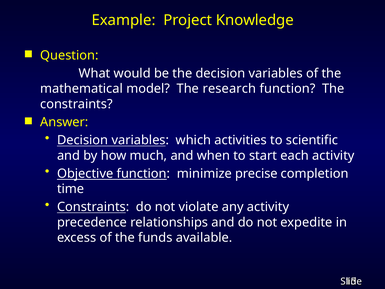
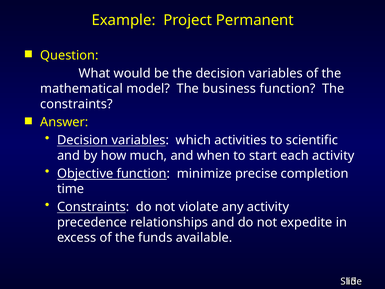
Knowledge: Knowledge -> Permanent
research: research -> business
